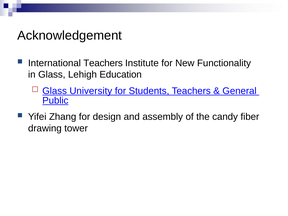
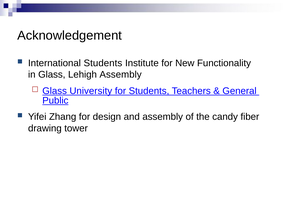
International Teachers: Teachers -> Students
Lehigh Education: Education -> Assembly
